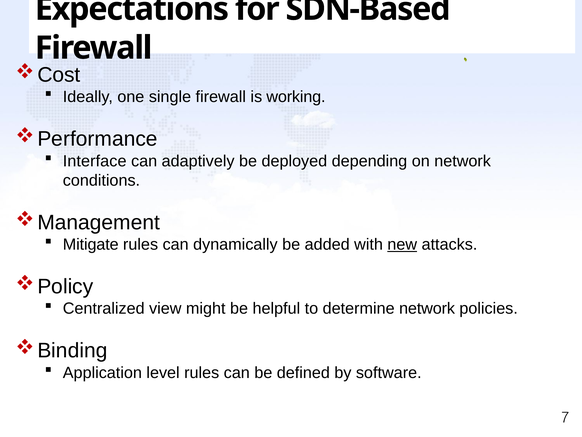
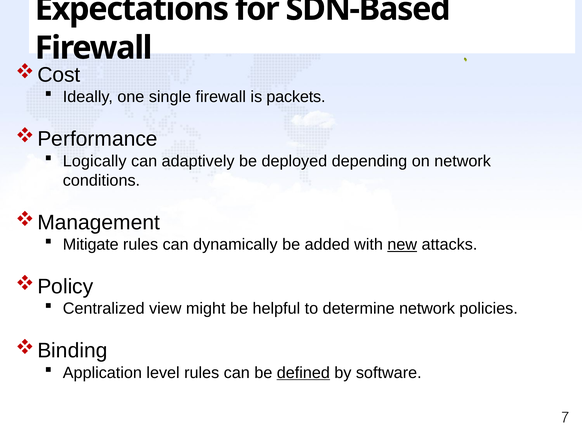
working: working -> packets
Interface: Interface -> Logically
defined underline: none -> present
